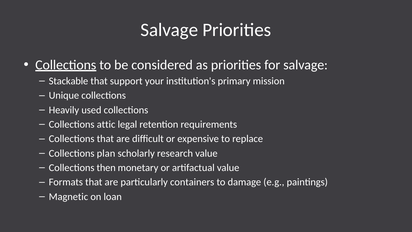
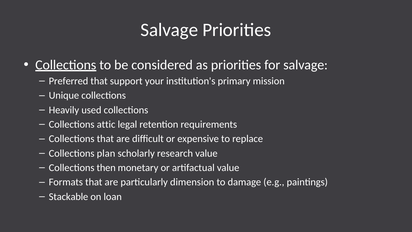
Stackable: Stackable -> Preferred
containers: containers -> dimension
Magnetic: Magnetic -> Stackable
